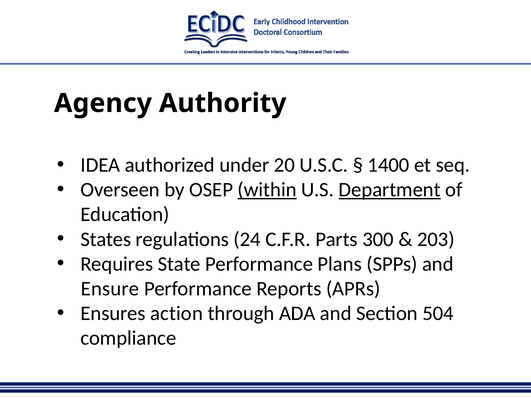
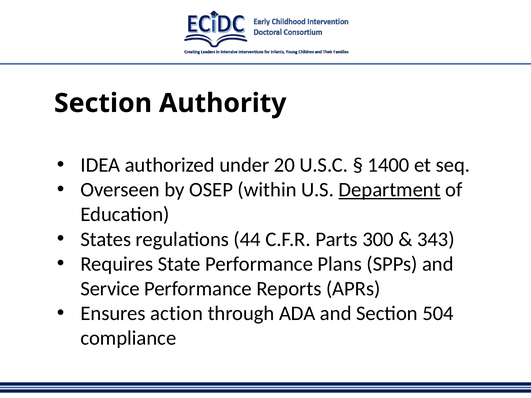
Agency at (103, 103): Agency -> Section
within underline: present -> none
24: 24 -> 44
203: 203 -> 343
Ensure: Ensure -> Service
